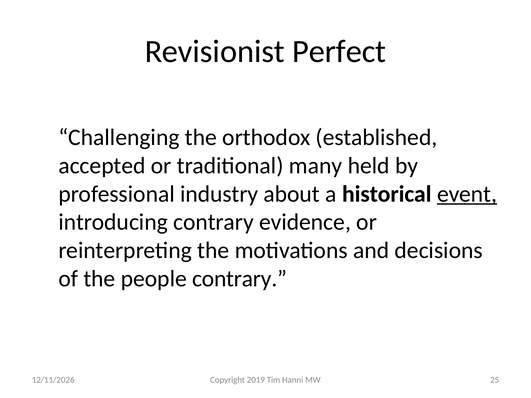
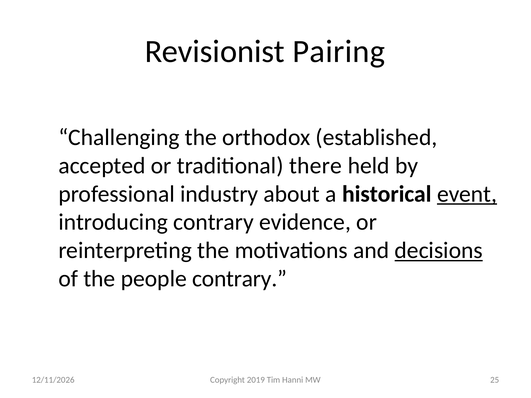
Perfect: Perfect -> Pairing
many: many -> there
decisions underline: none -> present
